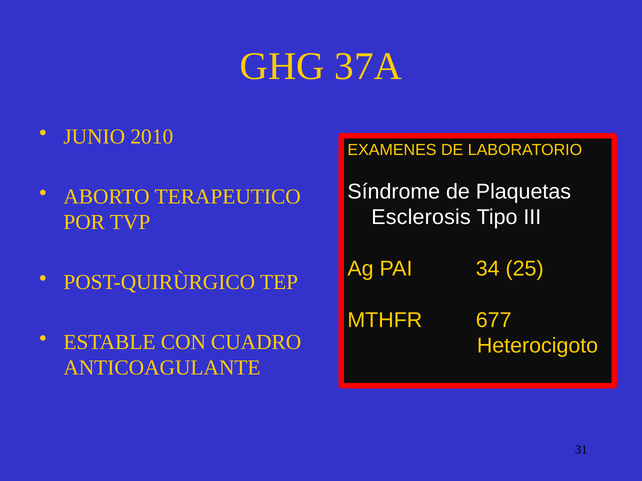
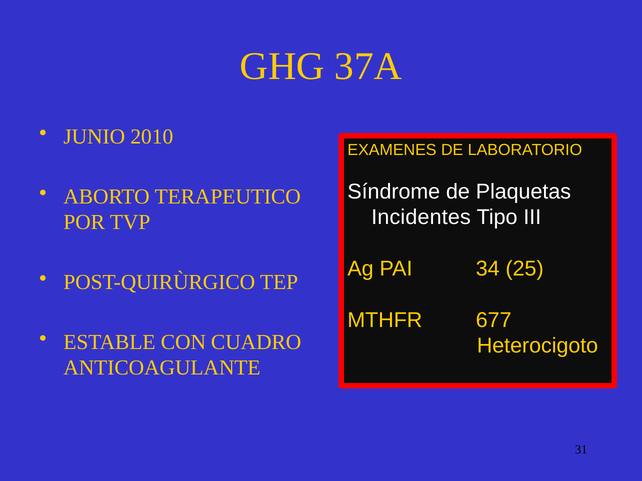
Esclerosis: Esclerosis -> Incidentes
